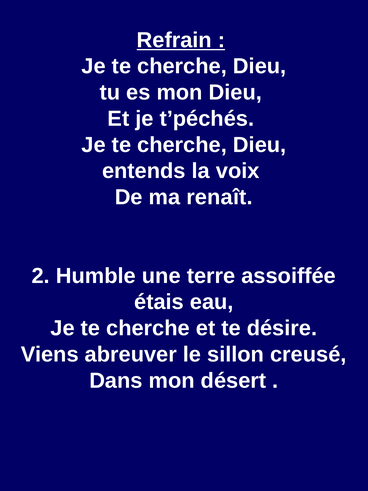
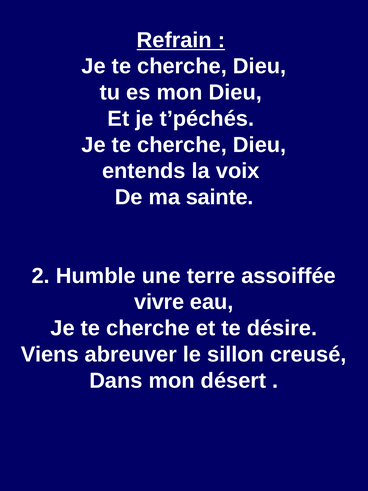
renaît: renaît -> sainte
étais: étais -> vivre
